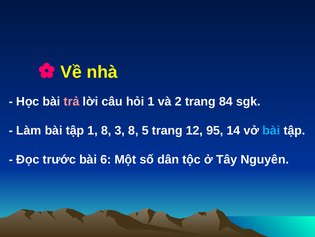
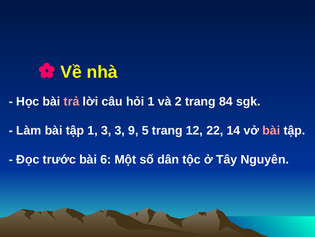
1 8: 8 -> 3
3 8: 8 -> 9
95: 95 -> 22
bài at (271, 130) colour: light blue -> pink
